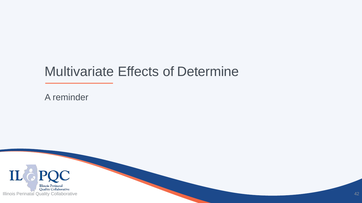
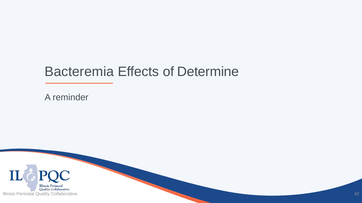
Multivariate: Multivariate -> Bacteremia
